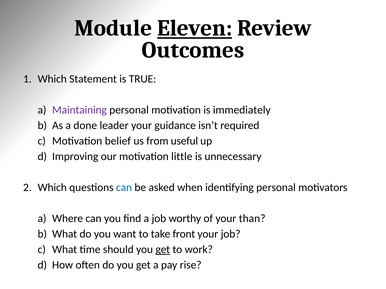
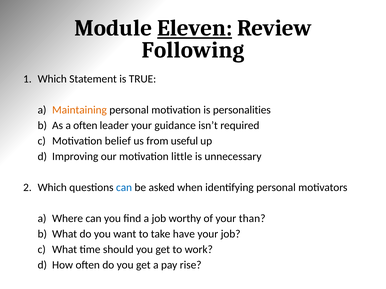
Outcomes: Outcomes -> Following
Maintaining colour: purple -> orange
immediately: immediately -> personalities
a done: done -> often
front: front -> have
get at (163, 250) underline: present -> none
